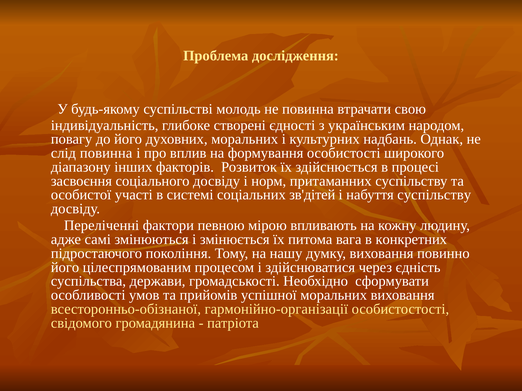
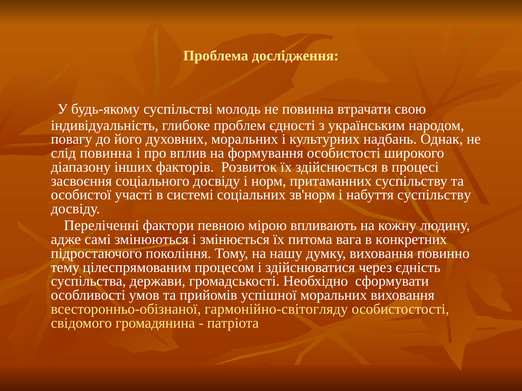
створені: створені -> проблем
зв'дітей: зв'дітей -> зв'норм
його at (65, 268): його -> тему
гармонійно-організації: гармонійно-організації -> гармонійно-світогляду
